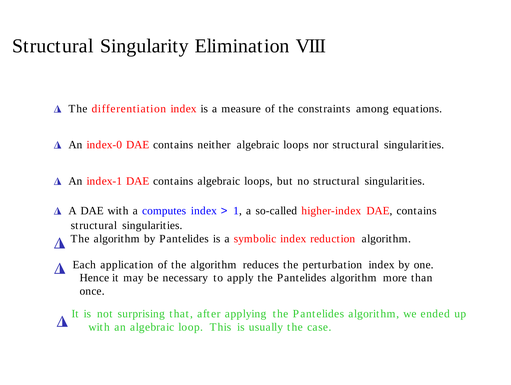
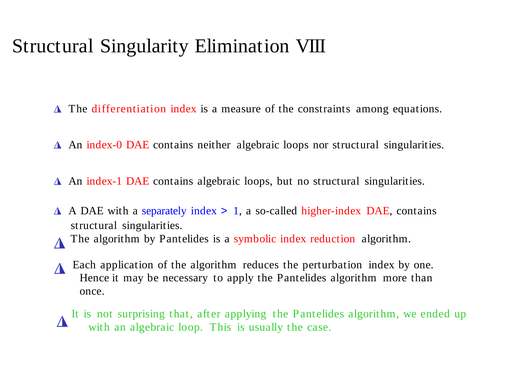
computes: computes -> separately
